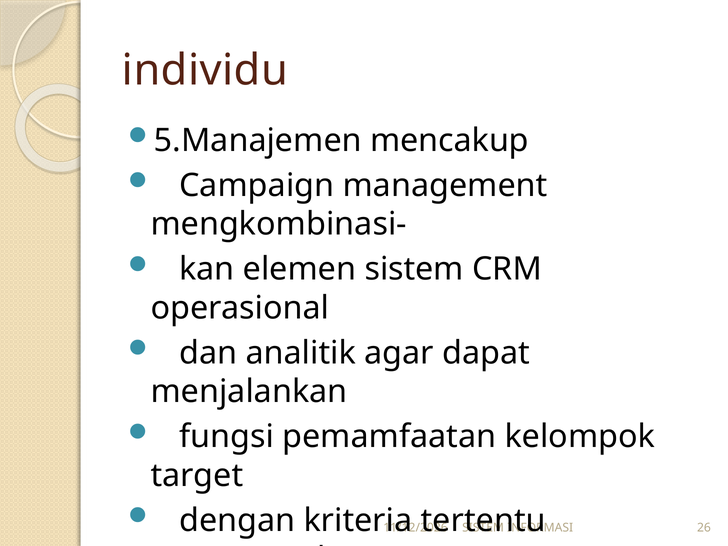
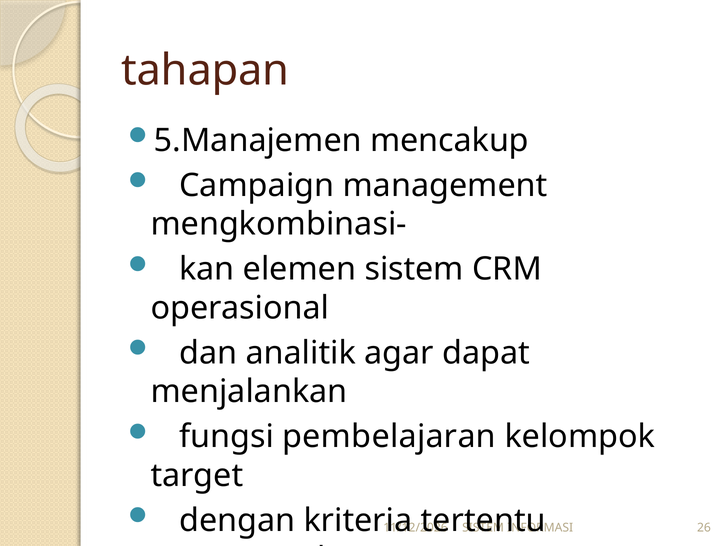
individu: individu -> tahapan
pemamfaatan: pemamfaatan -> pembelajaran
